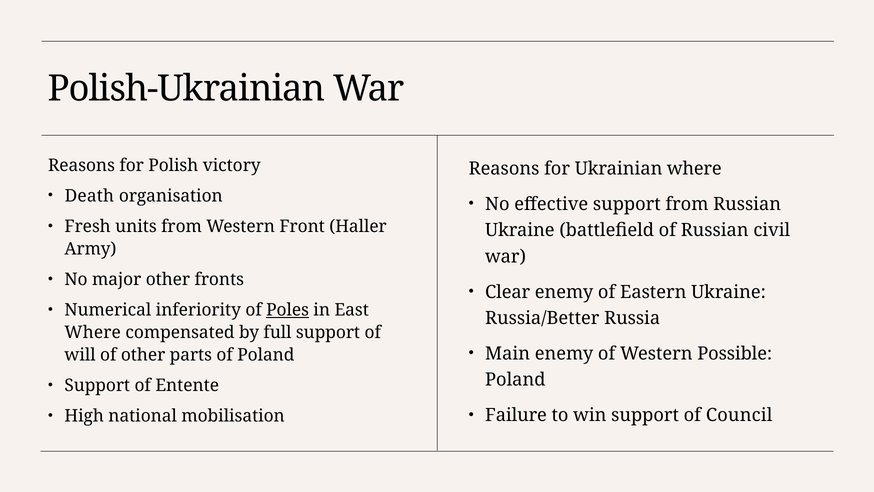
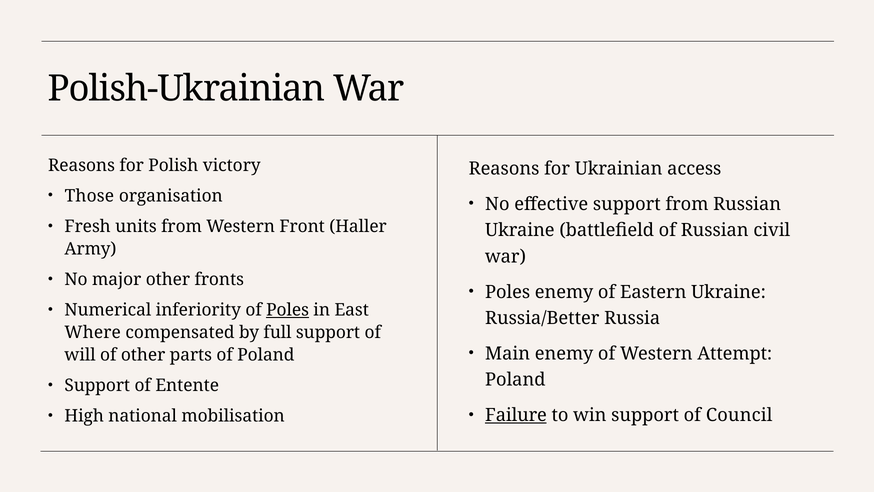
Ukrainian where: where -> access
Death: Death -> Those
Clear at (508, 292): Clear -> Poles
Possible: Possible -> Attempt
Failure underline: none -> present
